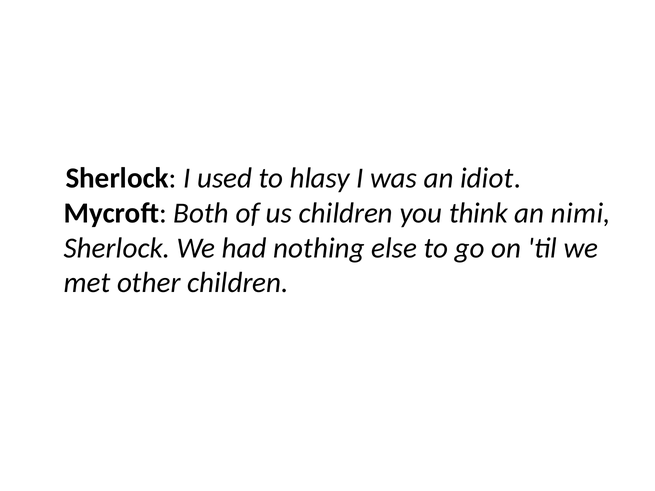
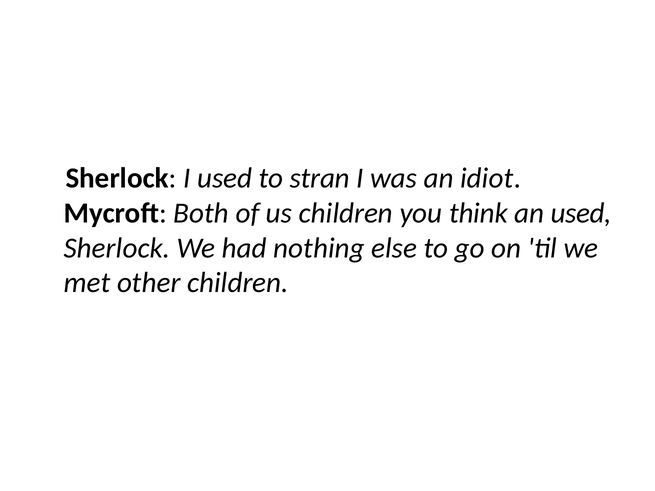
hlasy: hlasy -> stran
an nimi: nimi -> used
